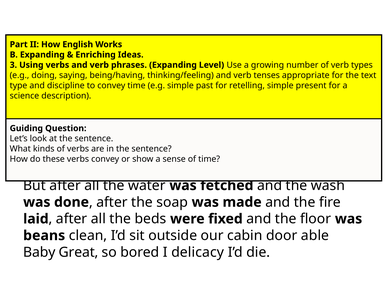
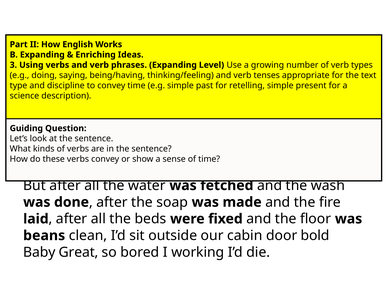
able: able -> bold
delicacy: delicacy -> working
